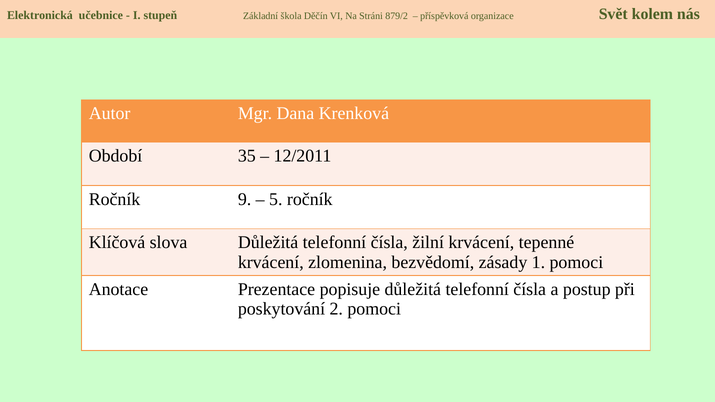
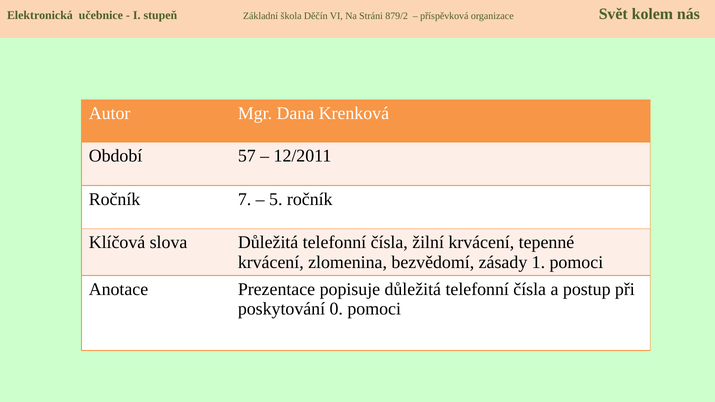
35: 35 -> 57
9: 9 -> 7
2: 2 -> 0
